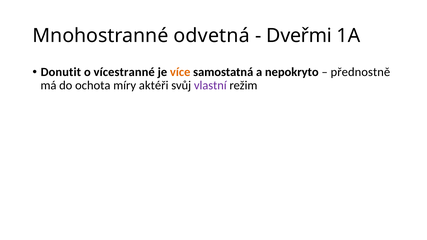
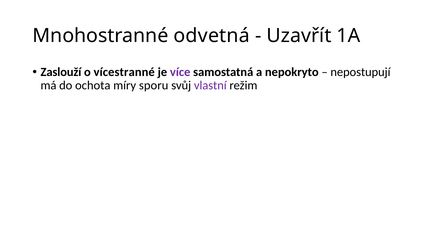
Dveřmi: Dveřmi -> Uzavřít
Donutit: Donutit -> Zaslouží
více colour: orange -> purple
přednostně: přednostně -> nepostupují
aktéři: aktéři -> sporu
